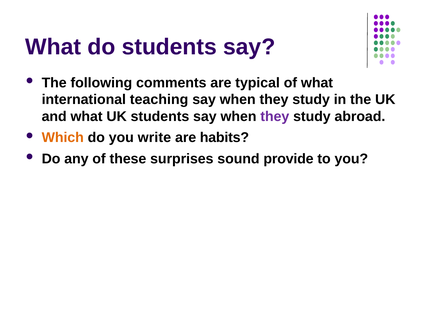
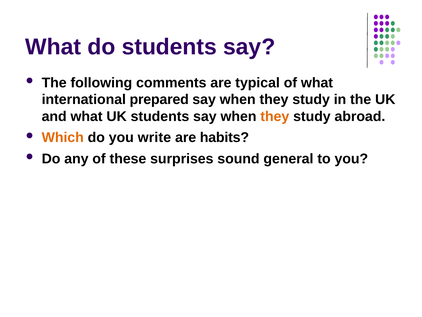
teaching: teaching -> prepared
they at (275, 116) colour: purple -> orange
provide: provide -> general
